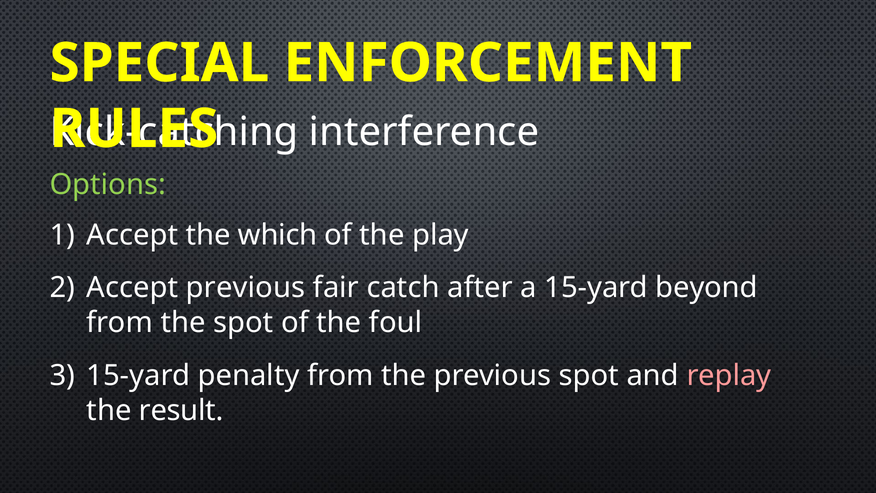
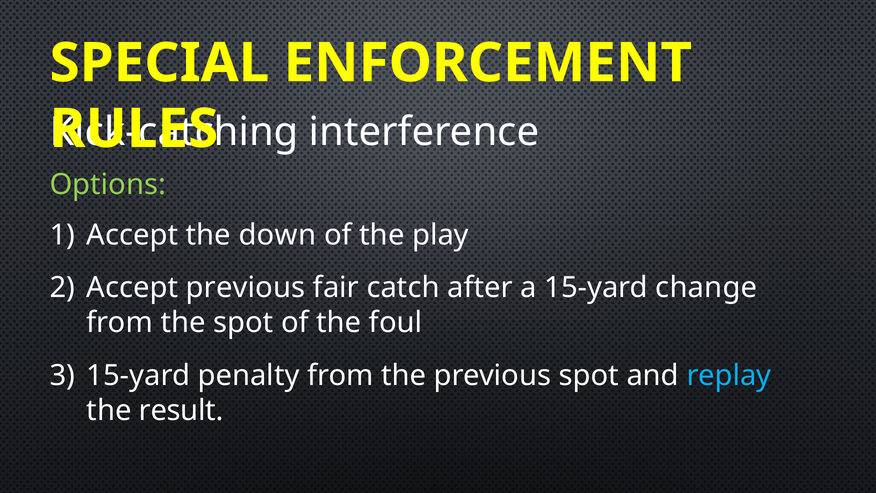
which: which -> down
beyond: beyond -> change
replay colour: pink -> light blue
